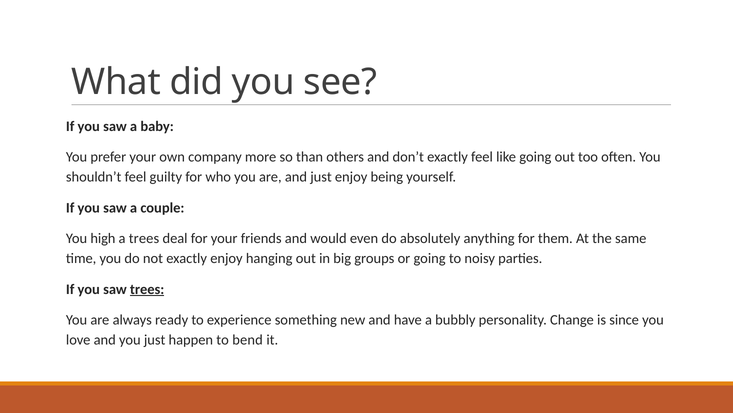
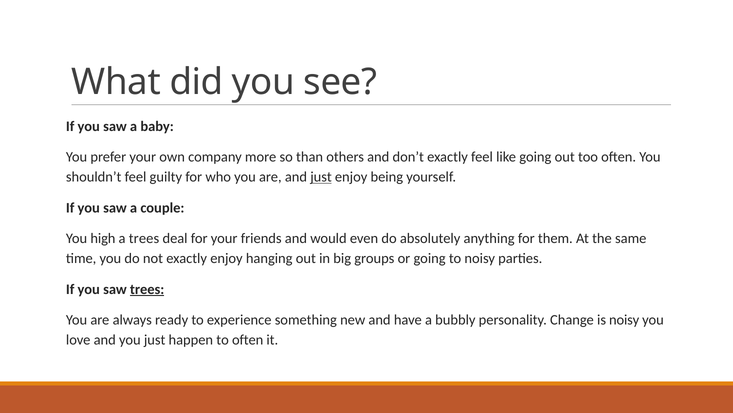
just at (321, 177) underline: none -> present
is since: since -> noisy
to bend: bend -> often
